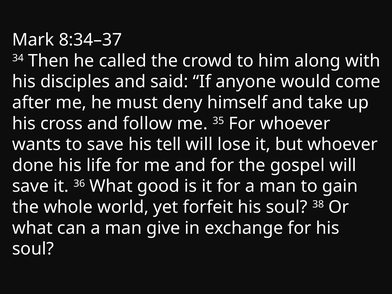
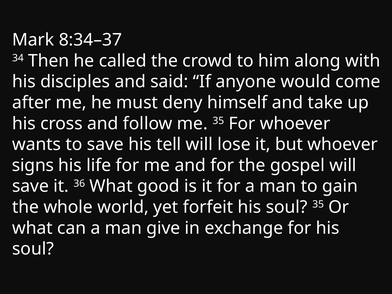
done: done -> signs
soul 38: 38 -> 35
